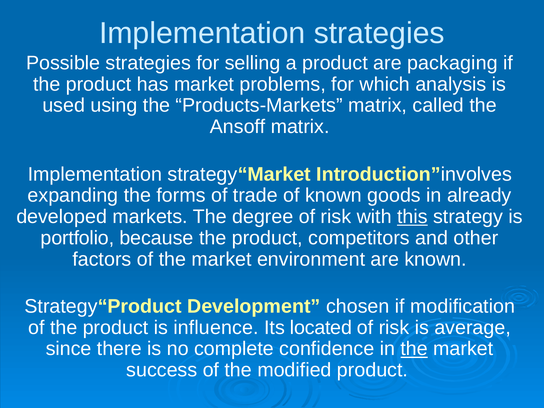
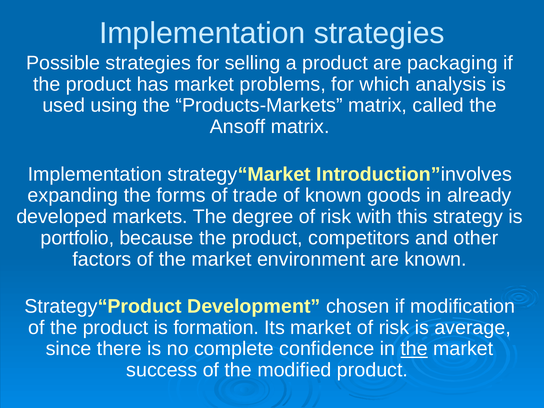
this underline: present -> none
influence: influence -> formation
Its located: located -> market
